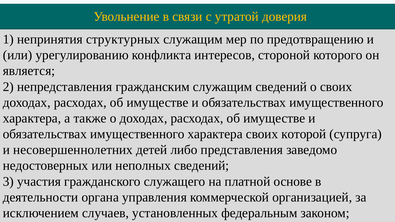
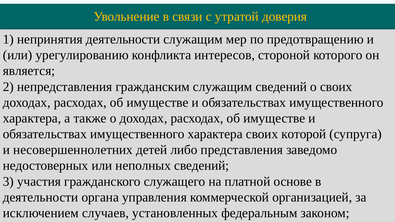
непринятия структурных: структурных -> деятельности
